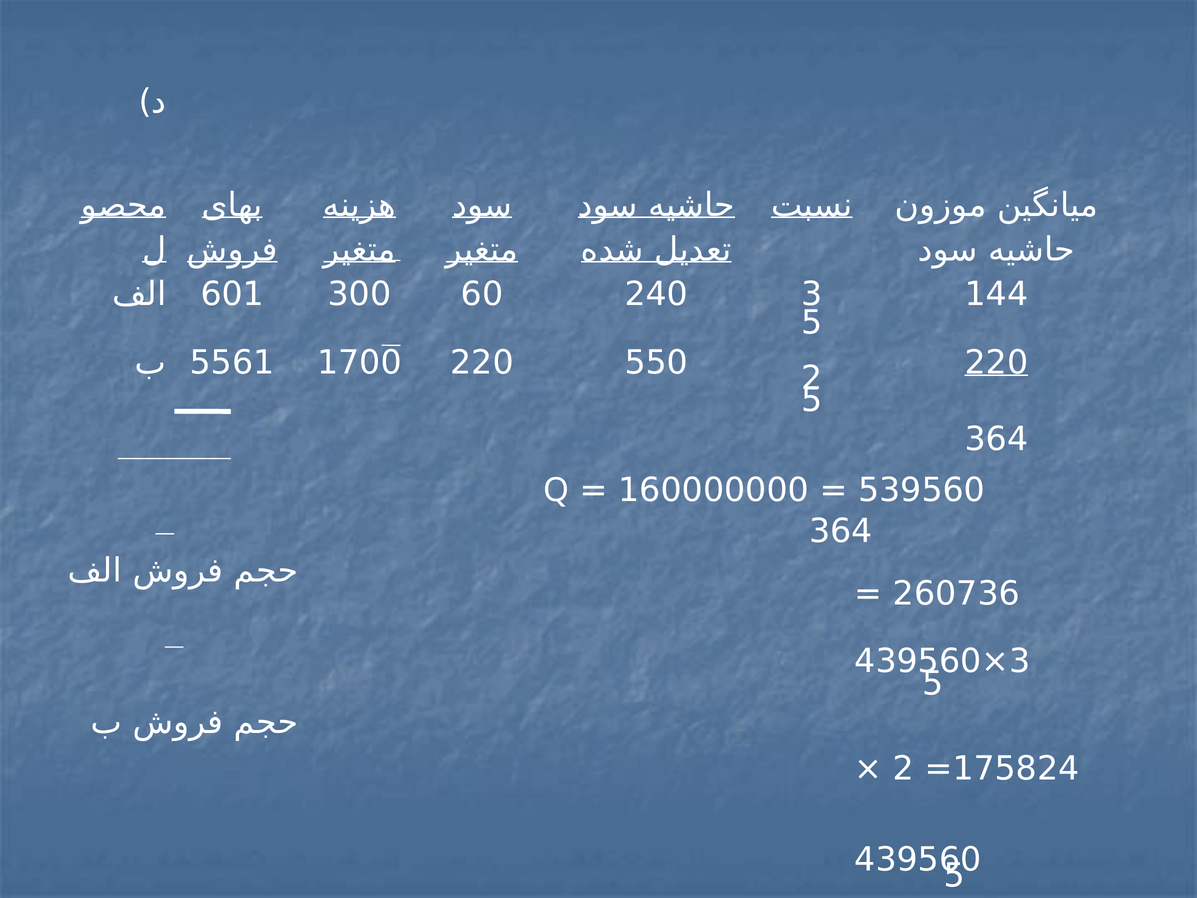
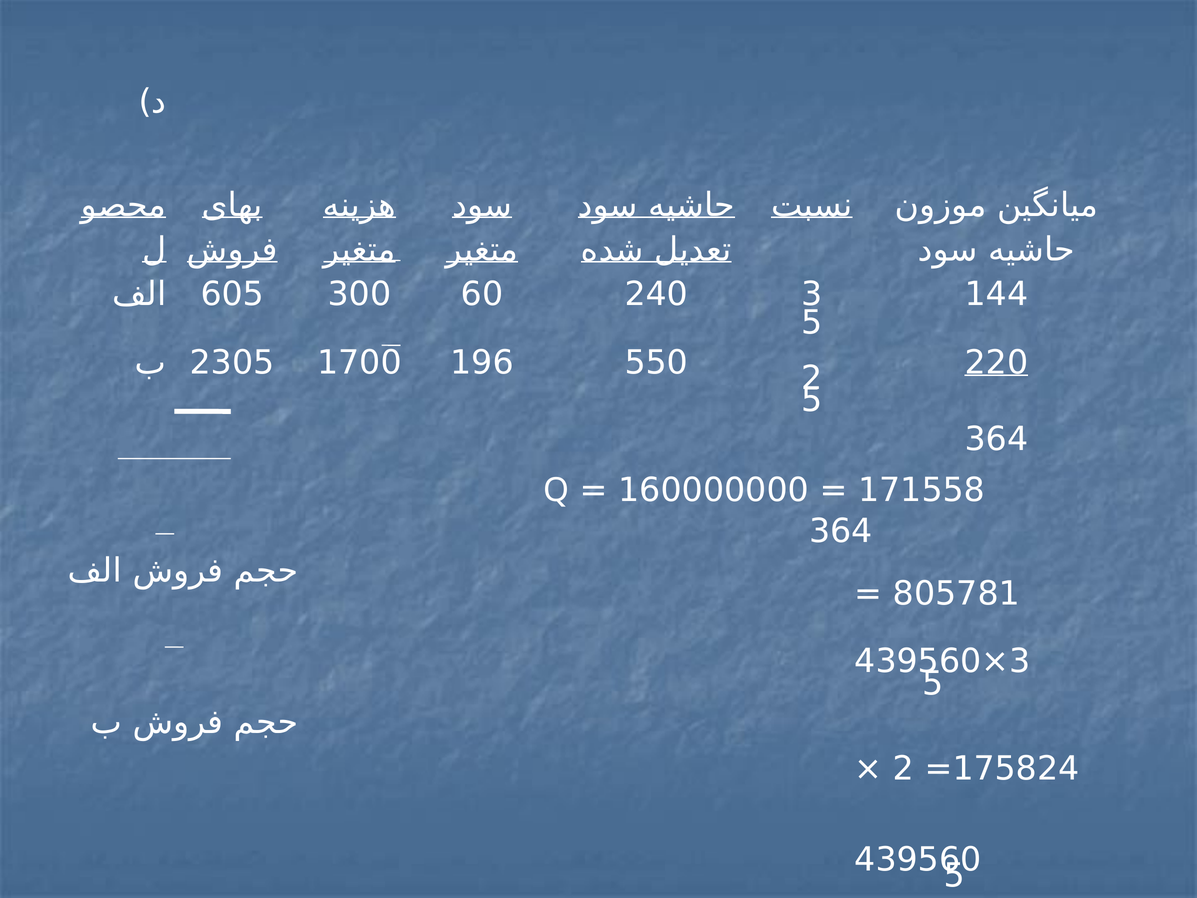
601: 601 -> 605
5561: 5561 -> 2305
1700 220: 220 -> 196
539560: 539560 -> 171558
260736: 260736 -> 805781
